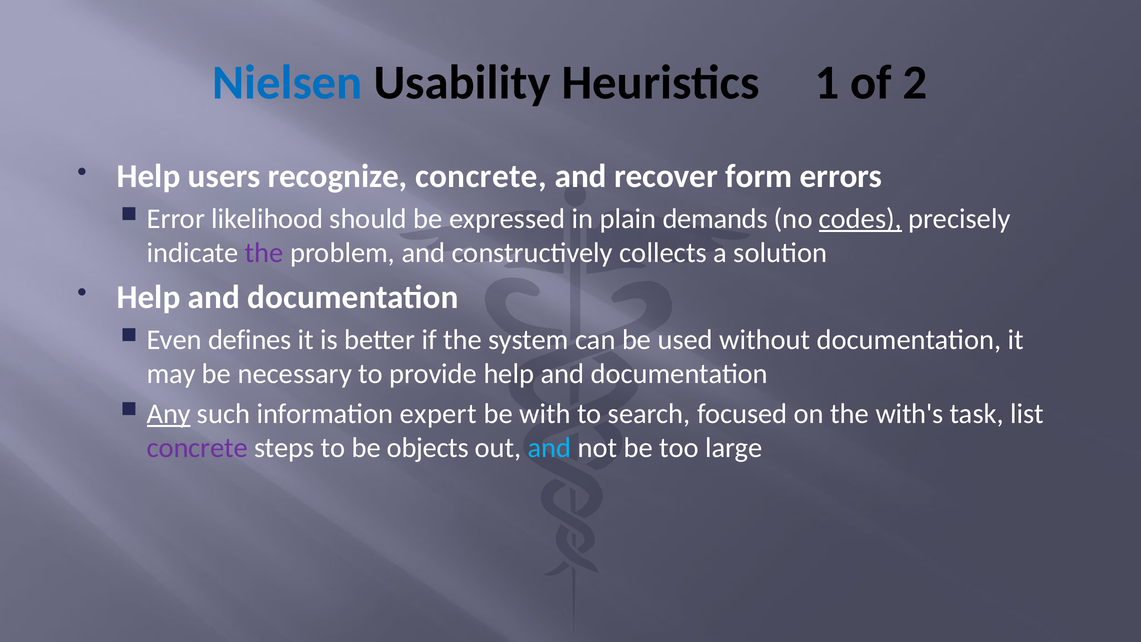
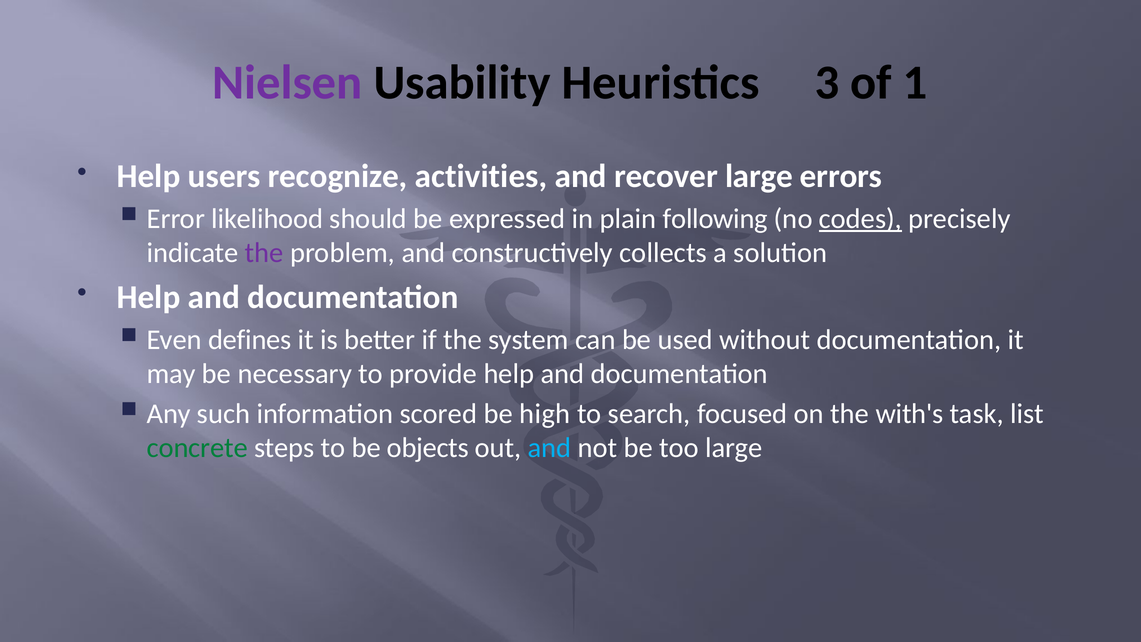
Nielsen colour: blue -> purple
1: 1 -> 3
2: 2 -> 1
recognize concrete: concrete -> activities
recover form: form -> large
demands: demands -> following
Any underline: present -> none
expert: expert -> scored
with: with -> high
concrete at (197, 448) colour: purple -> green
